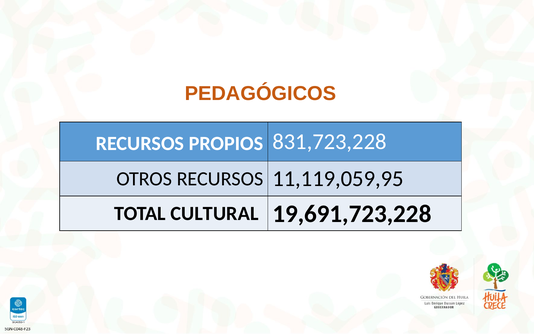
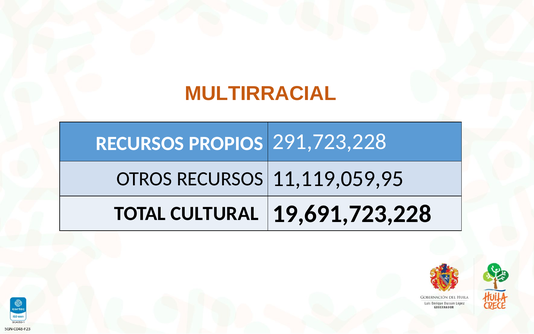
PEDAGÓGICOS: PEDAGÓGICOS -> MULTIRRACIAL
831,723,228: 831,723,228 -> 291,723,228
